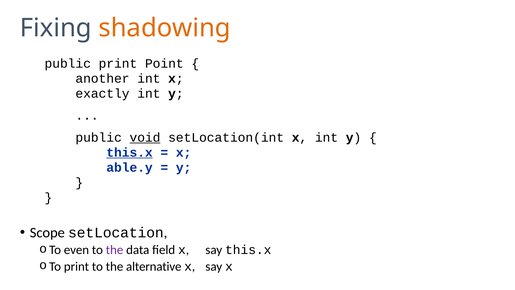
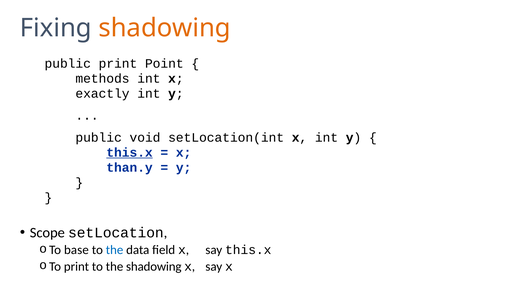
another: another -> methods
void underline: present -> none
able.y: able.y -> than.y
even: even -> base
the at (115, 250) colour: purple -> blue
the alternative: alternative -> shadowing
